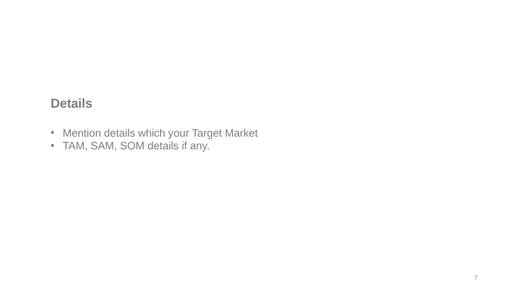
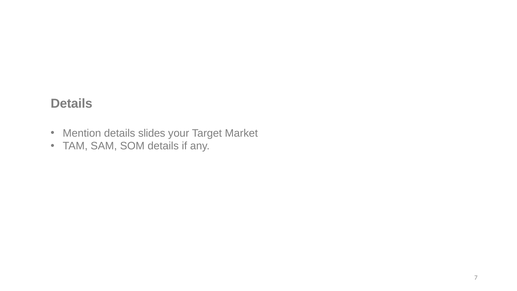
which: which -> slides
